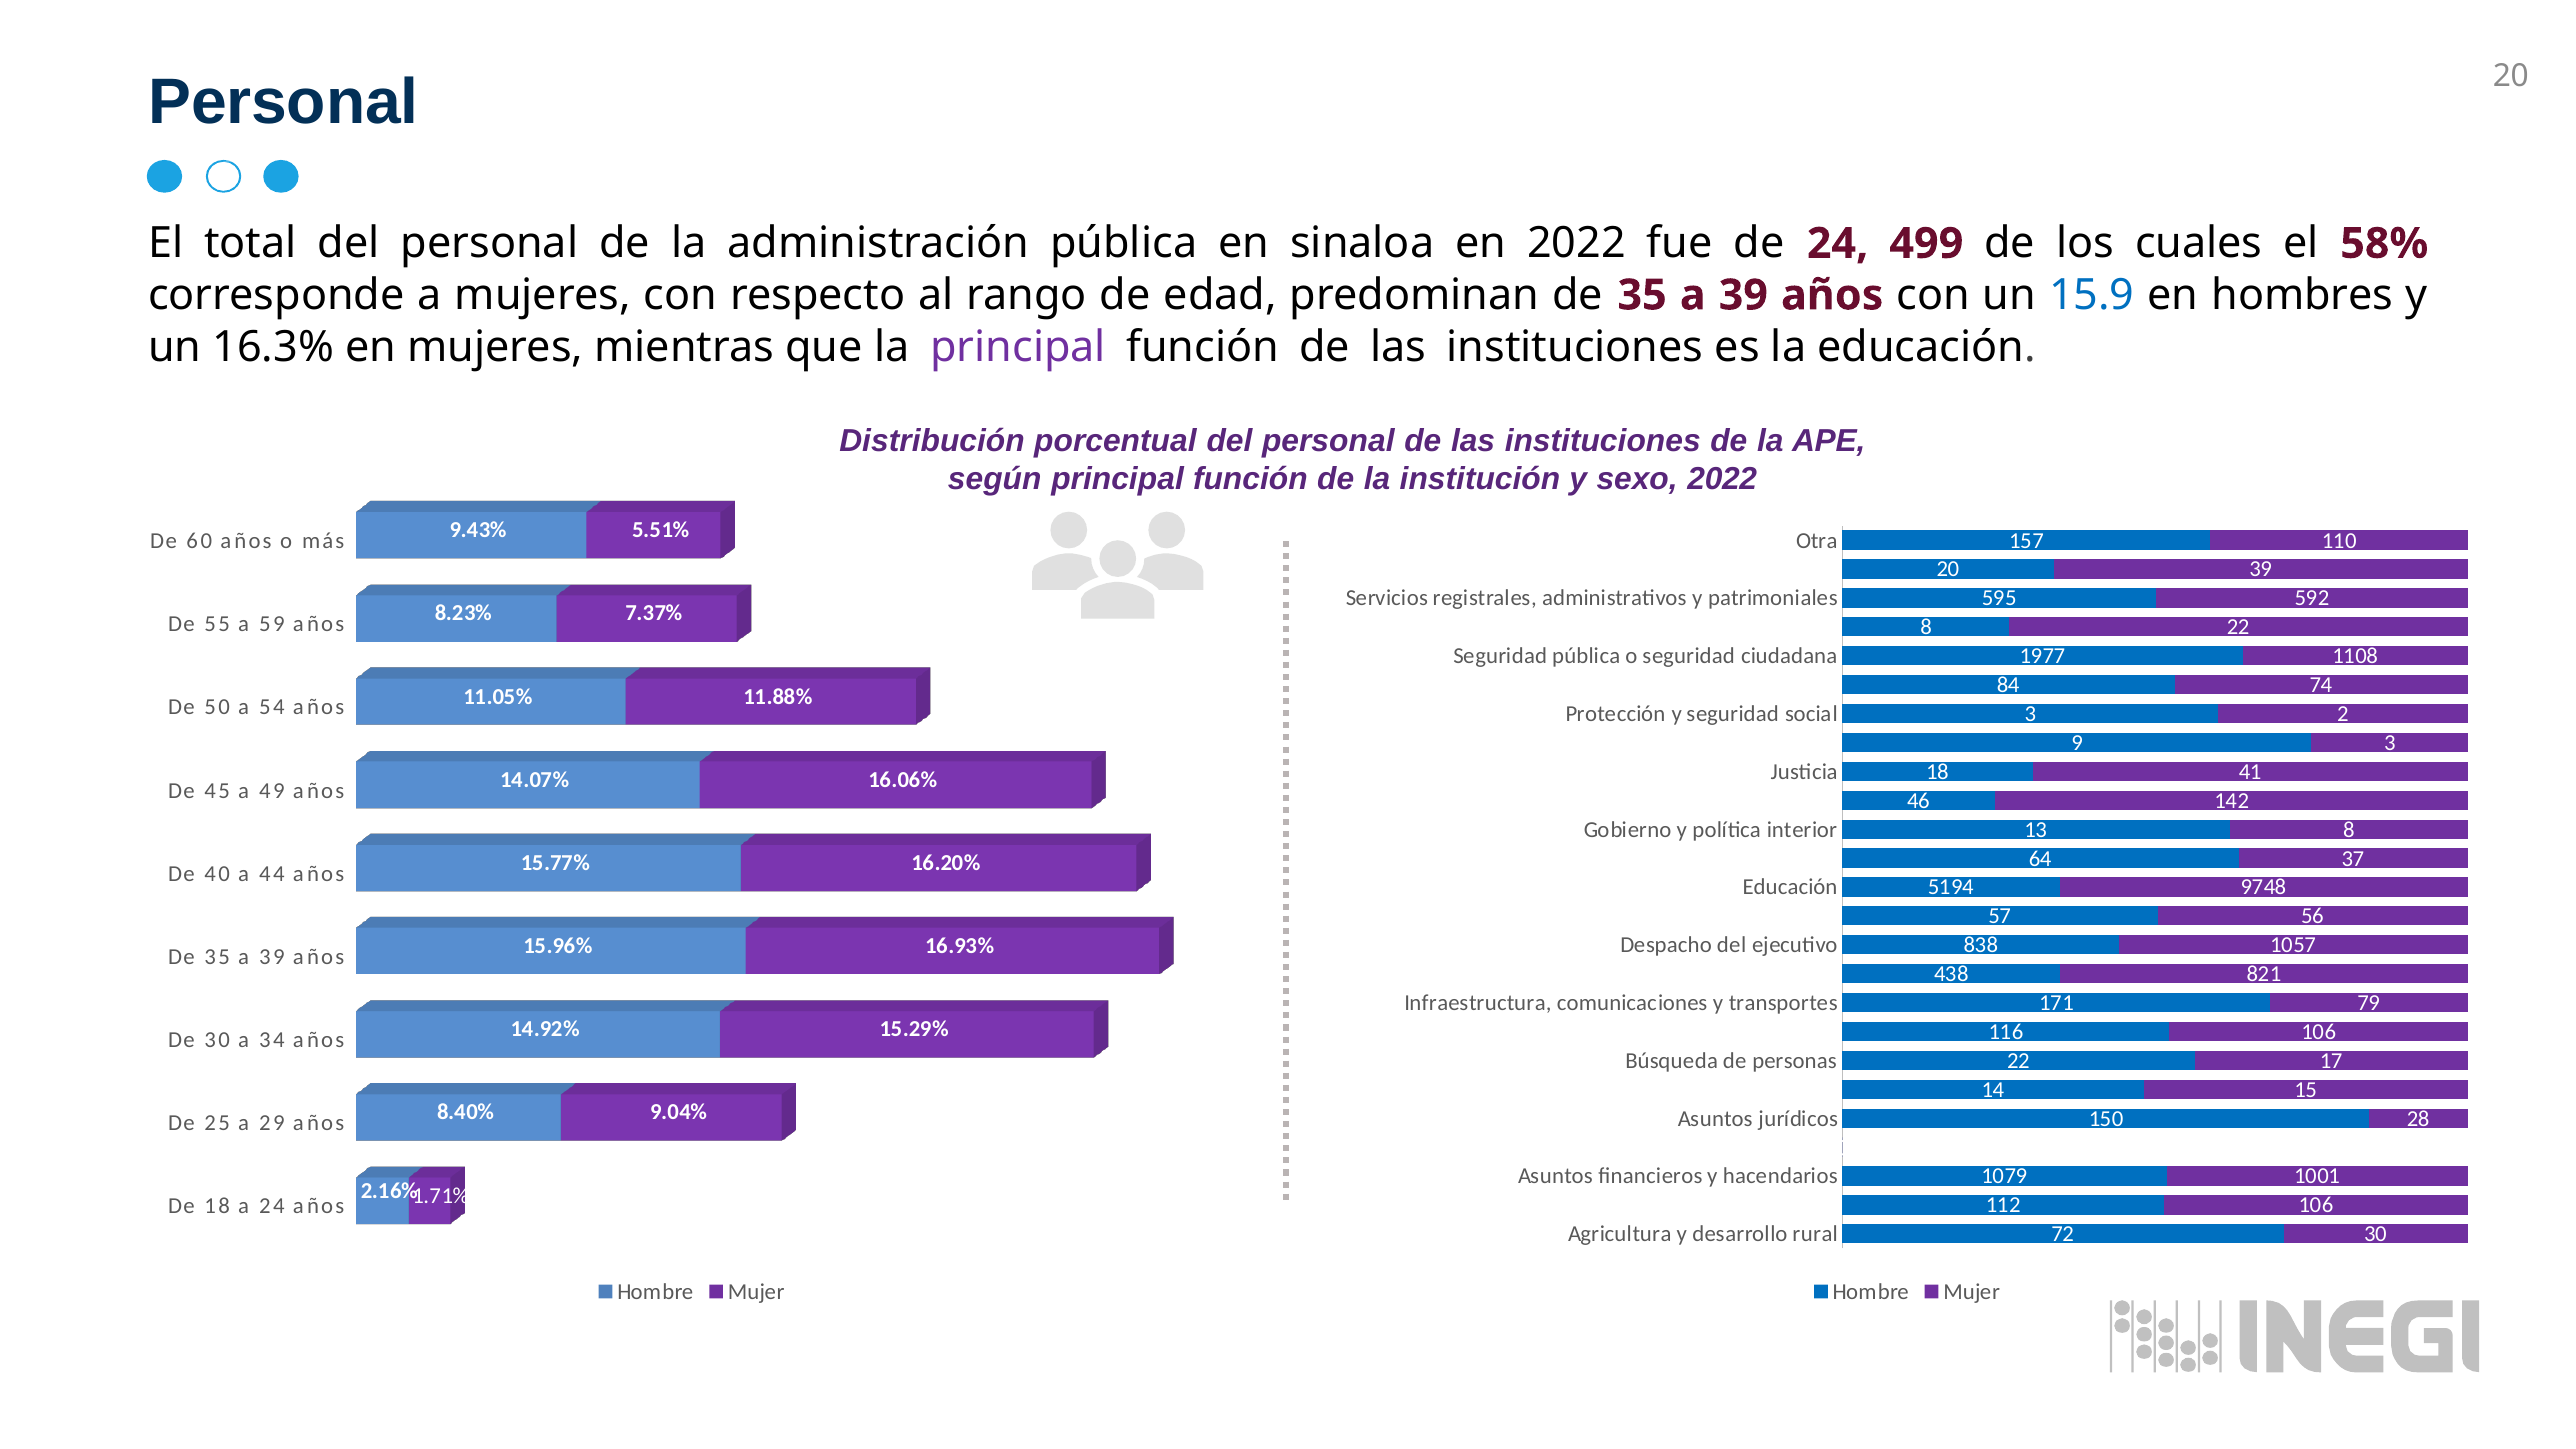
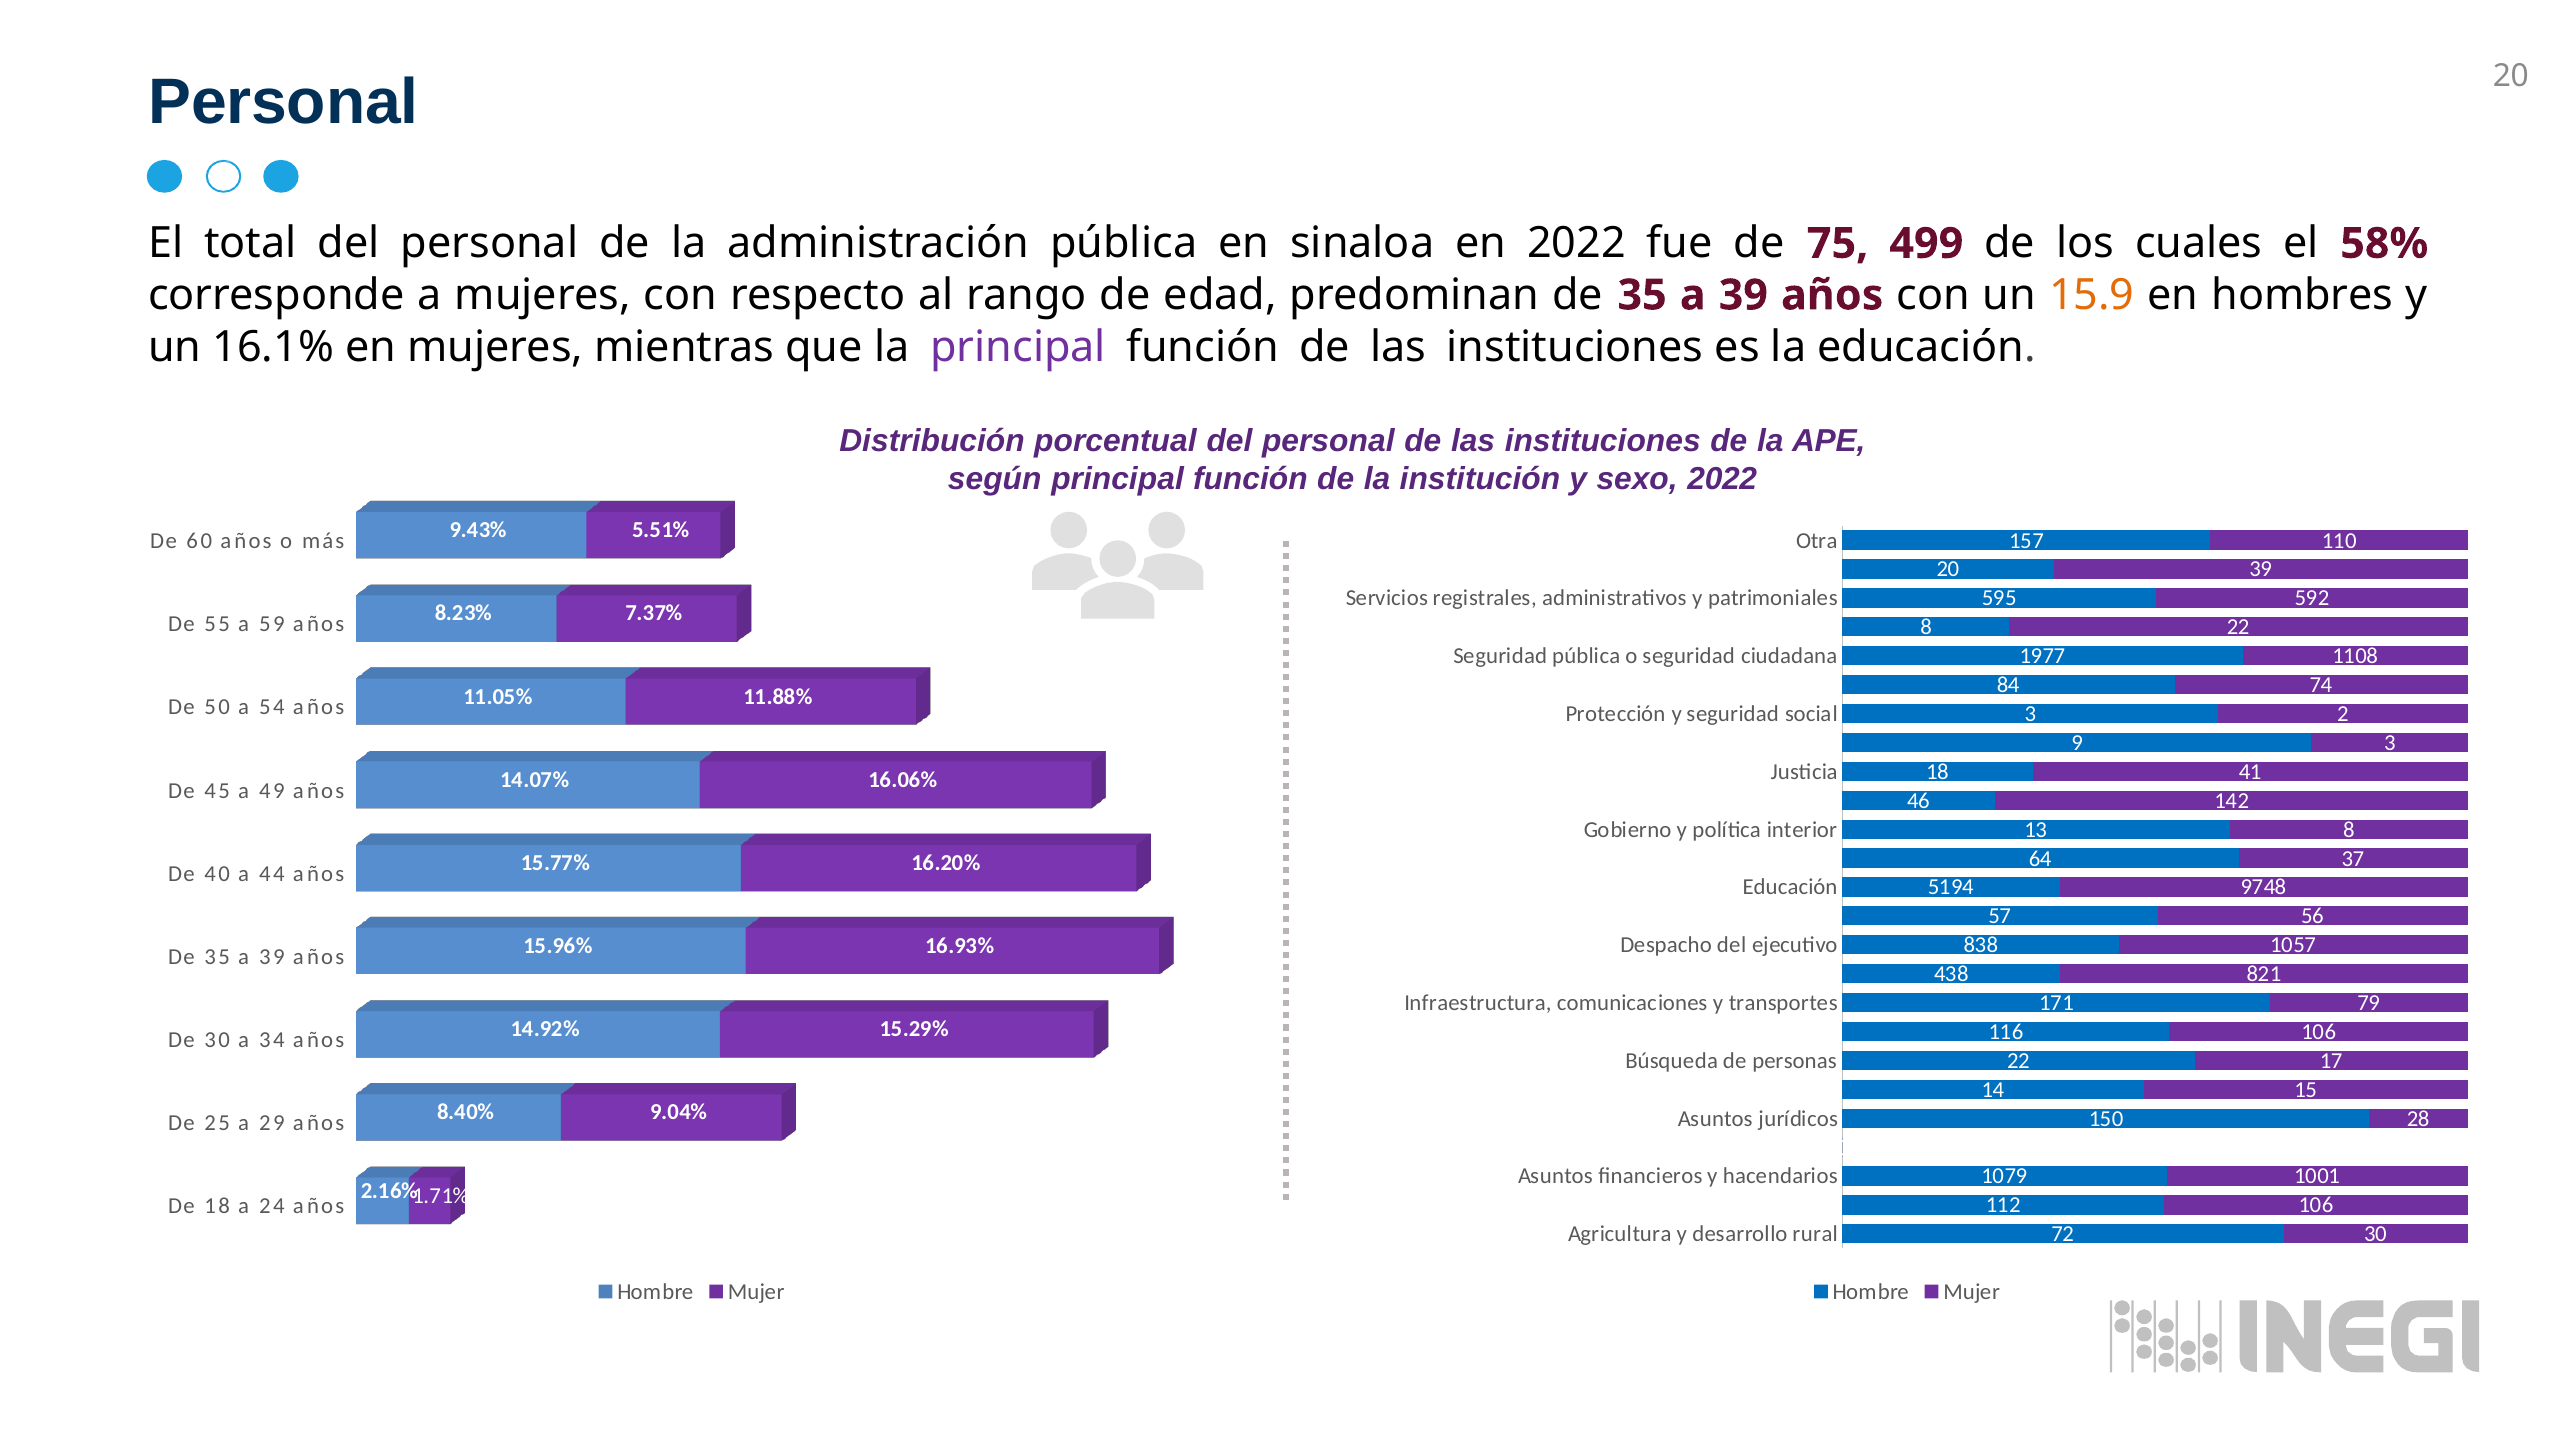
de 24: 24 -> 75
15.9 colour: blue -> orange
16.3%: 16.3% -> 16.1%
